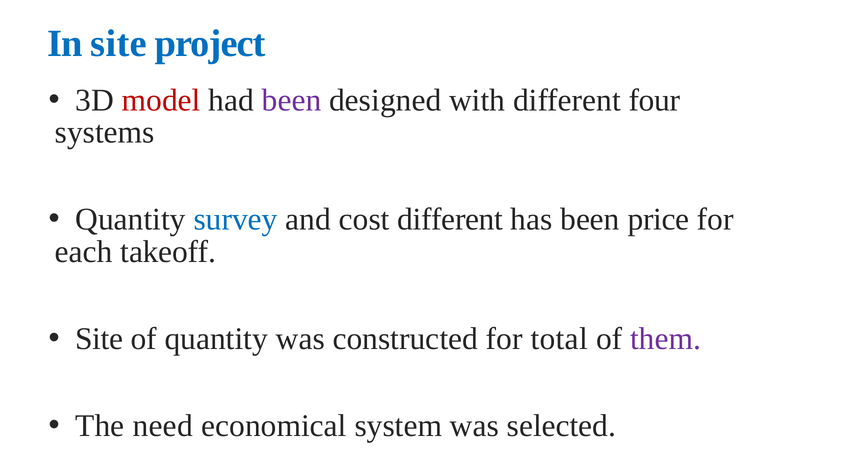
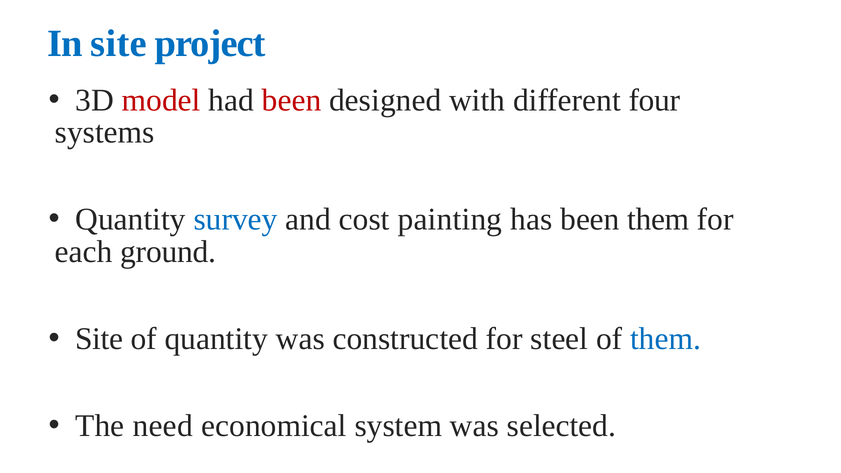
been at (292, 100) colour: purple -> red
cost different: different -> painting
been price: price -> them
takeoff: takeoff -> ground
total: total -> steel
them at (666, 339) colour: purple -> blue
